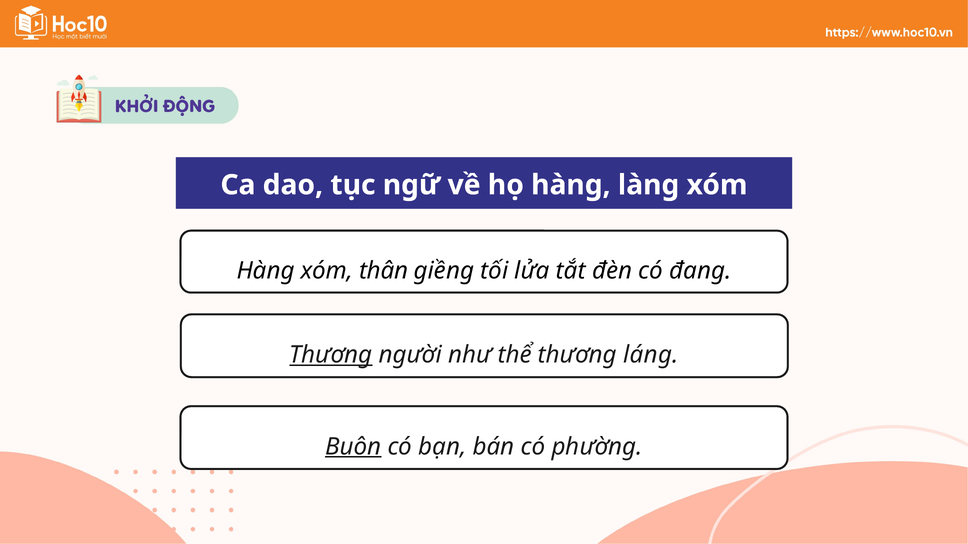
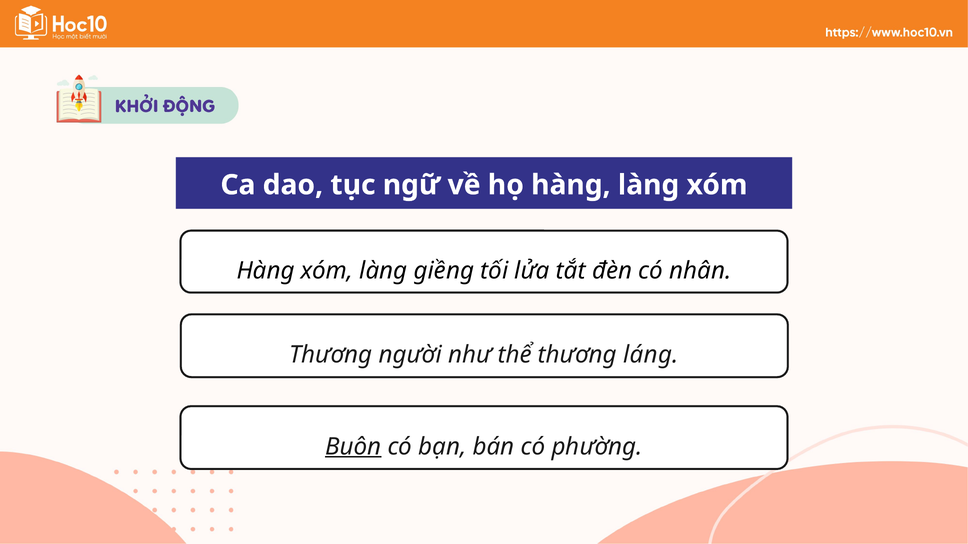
xóm thân: thân -> làng
đang: đang -> nhân
Thương at (331, 355) underline: present -> none
